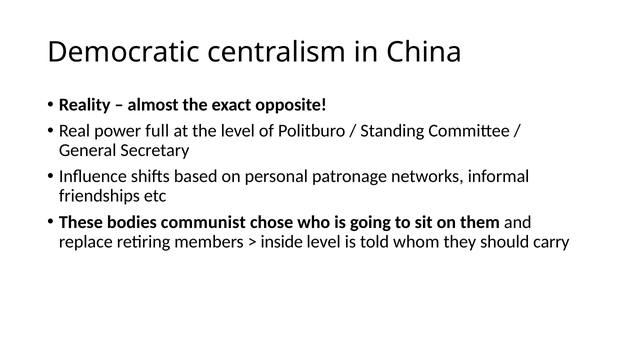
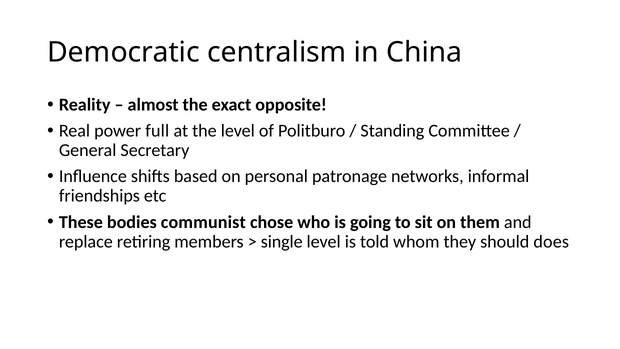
inside: inside -> single
carry: carry -> does
